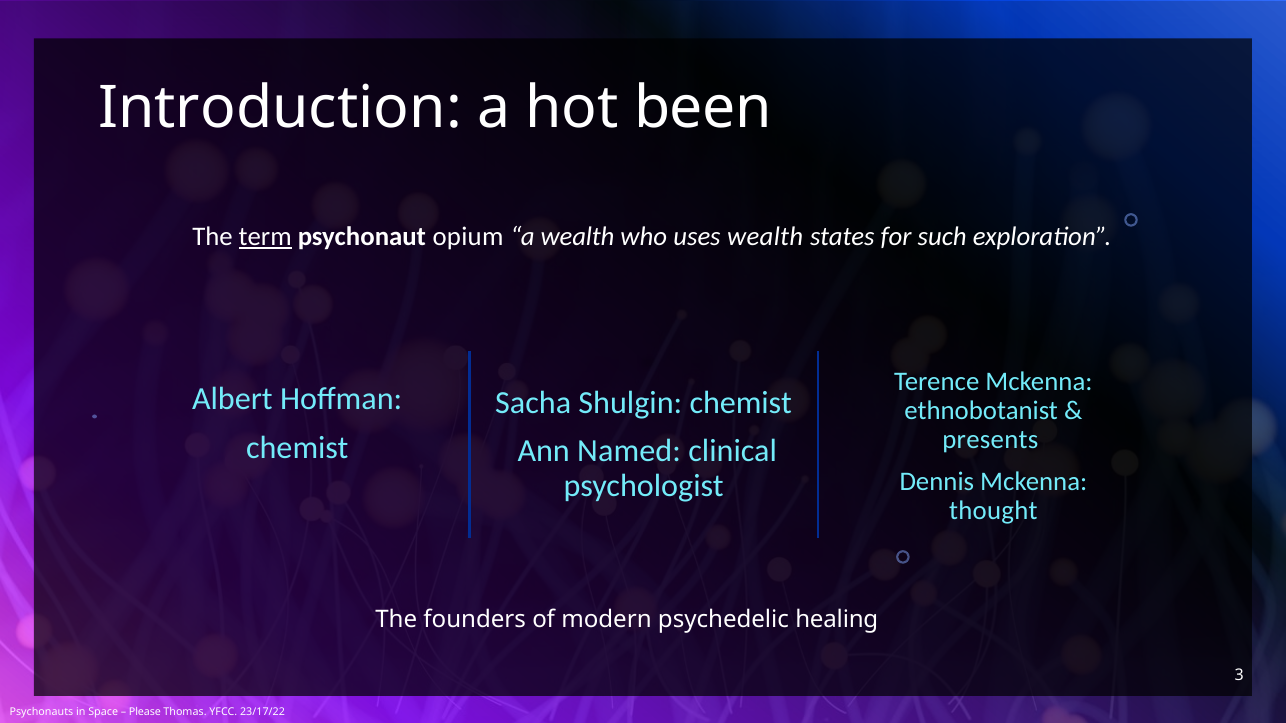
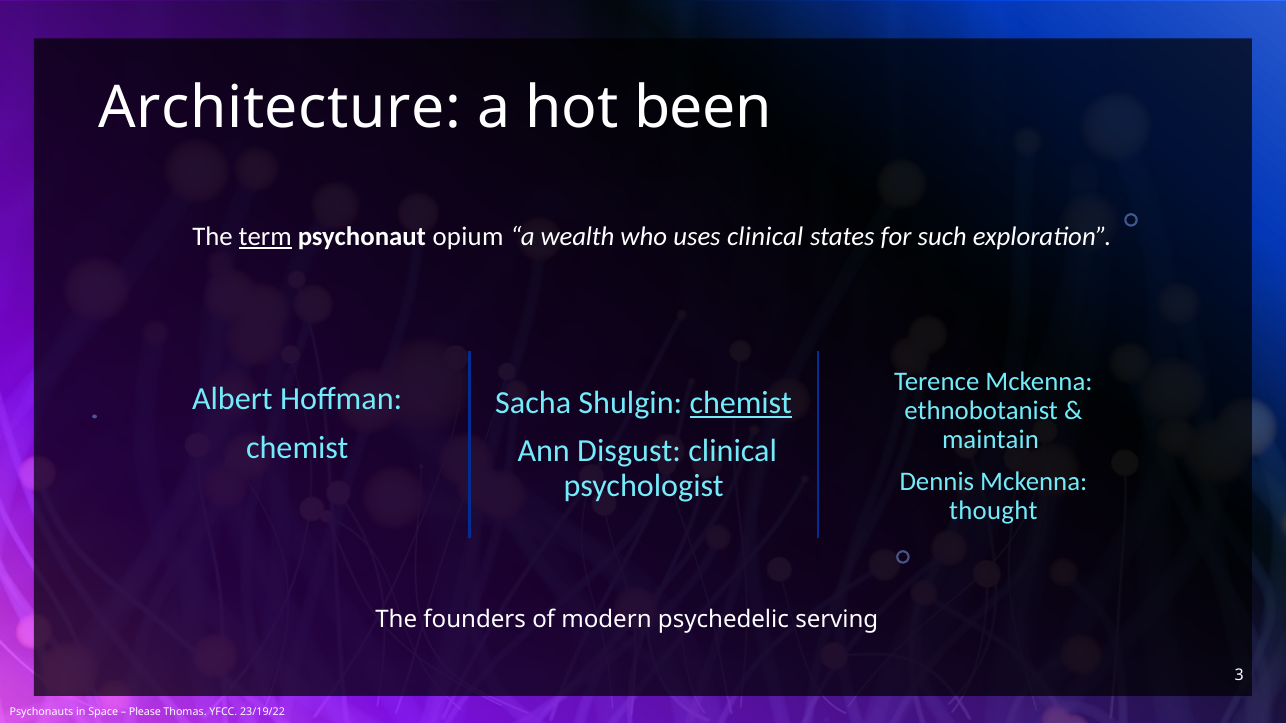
Introduction: Introduction -> Architecture
uses wealth: wealth -> clinical
chemist at (741, 403) underline: none -> present
presents: presents -> maintain
Named: Named -> Disgust
healing: healing -> serving
23/17/22: 23/17/22 -> 23/19/22
